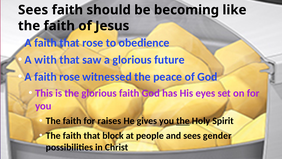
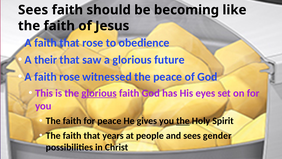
with: with -> their
glorious at (99, 93) underline: none -> present
for raises: raises -> peace
block: block -> years
